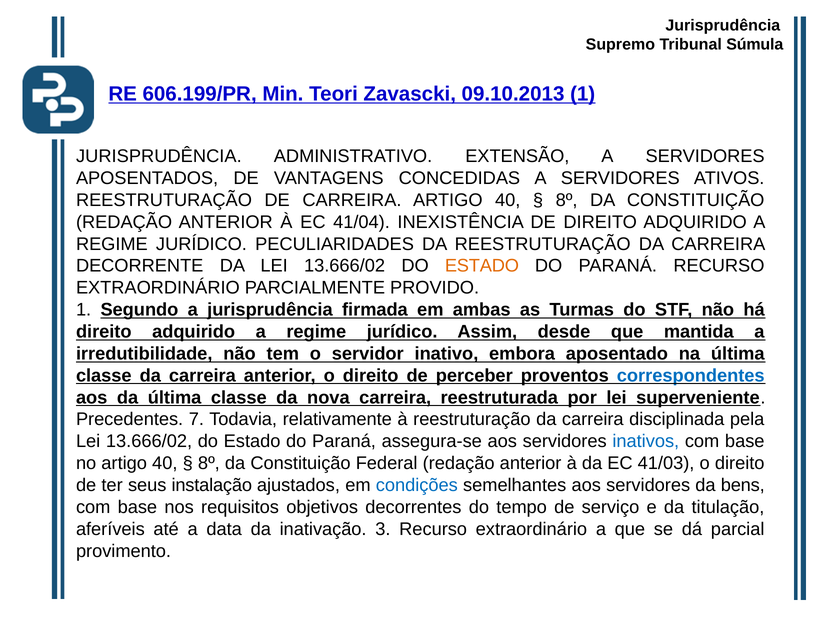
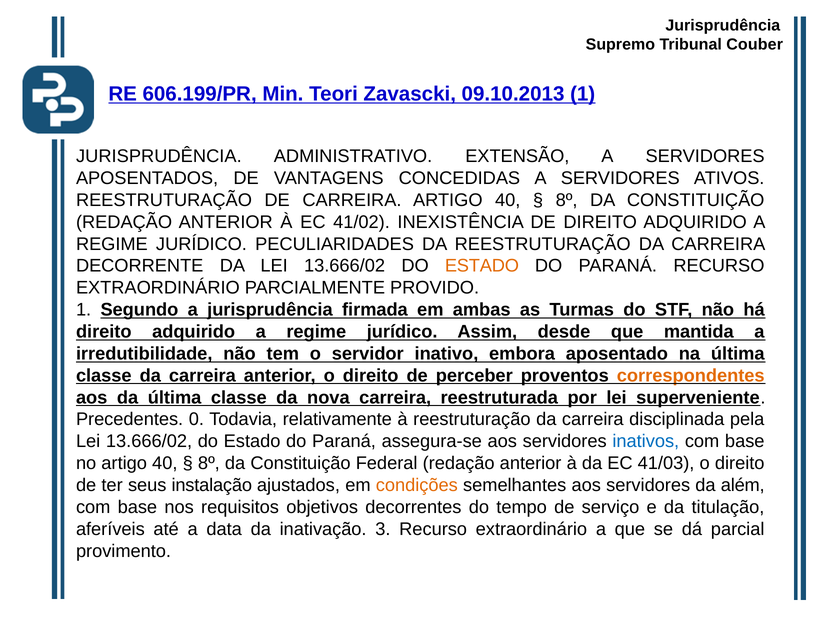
Súmula: Súmula -> Couber
41/04: 41/04 -> 41/02
correspondentes colour: blue -> orange
7: 7 -> 0
condições colour: blue -> orange
bens: bens -> além
